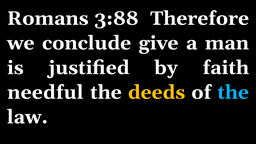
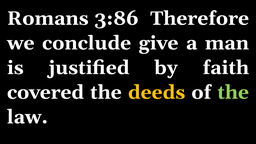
3:88: 3:88 -> 3:86
needful: needful -> covered
the at (233, 92) colour: light blue -> light green
